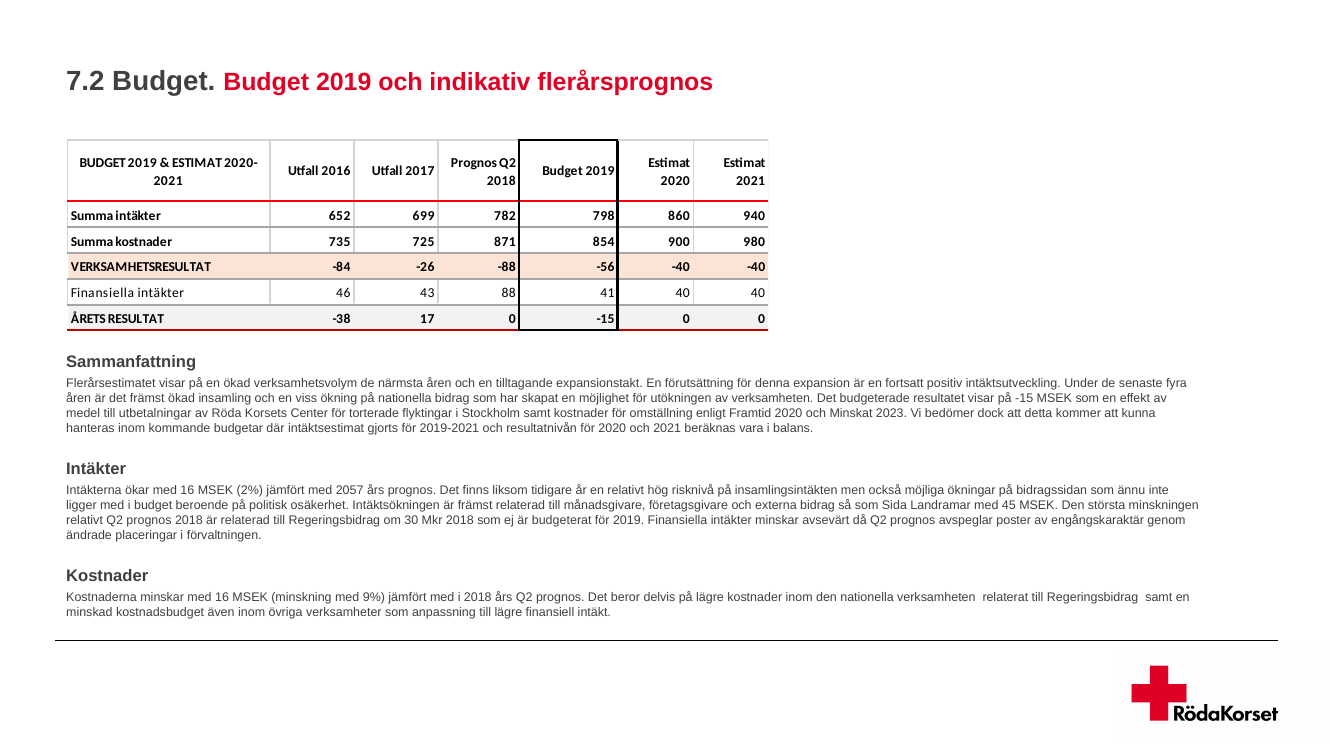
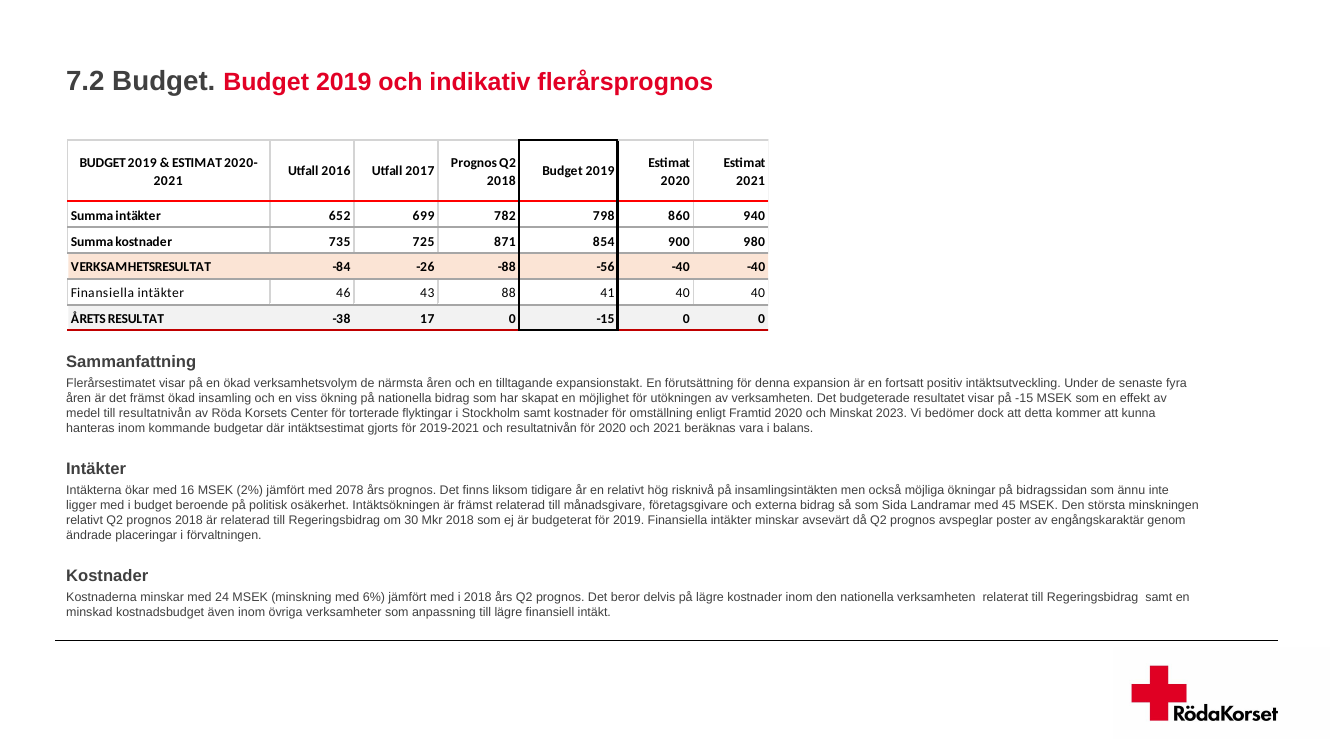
till utbetalningar: utbetalningar -> resultatnivån
2057: 2057 -> 2078
minskar med 16: 16 -> 24
9%: 9% -> 6%
